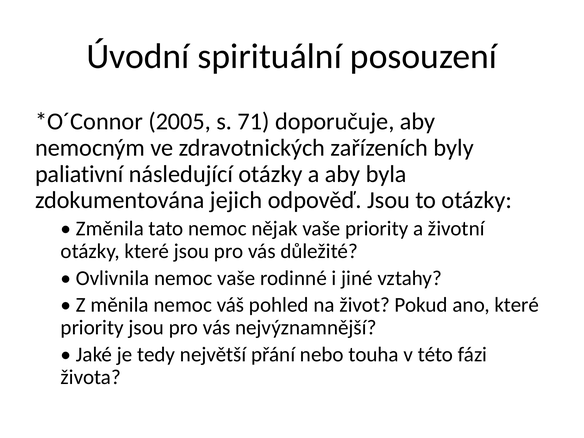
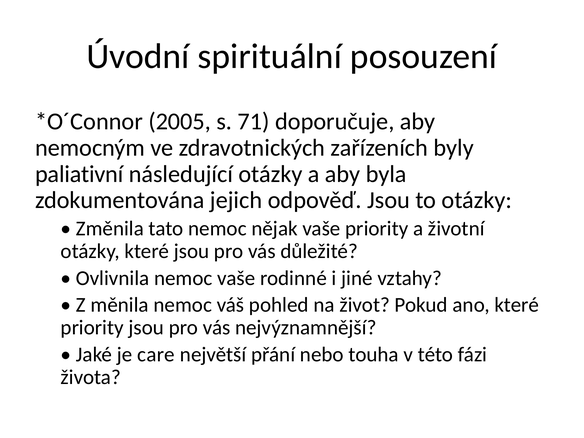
tedy: tedy -> care
